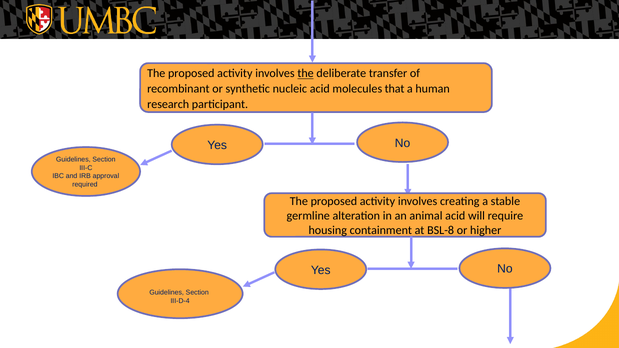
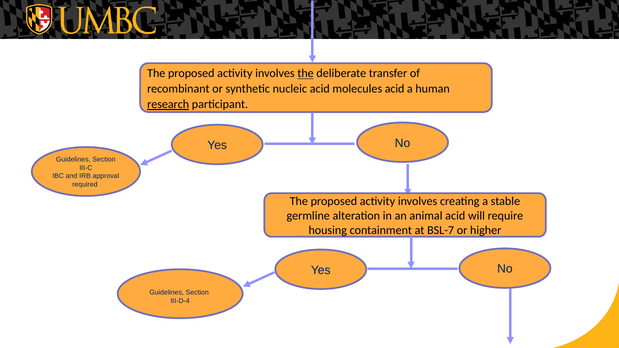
molecules that: that -> acid
research underline: none -> present
BSL-8: BSL-8 -> BSL-7
